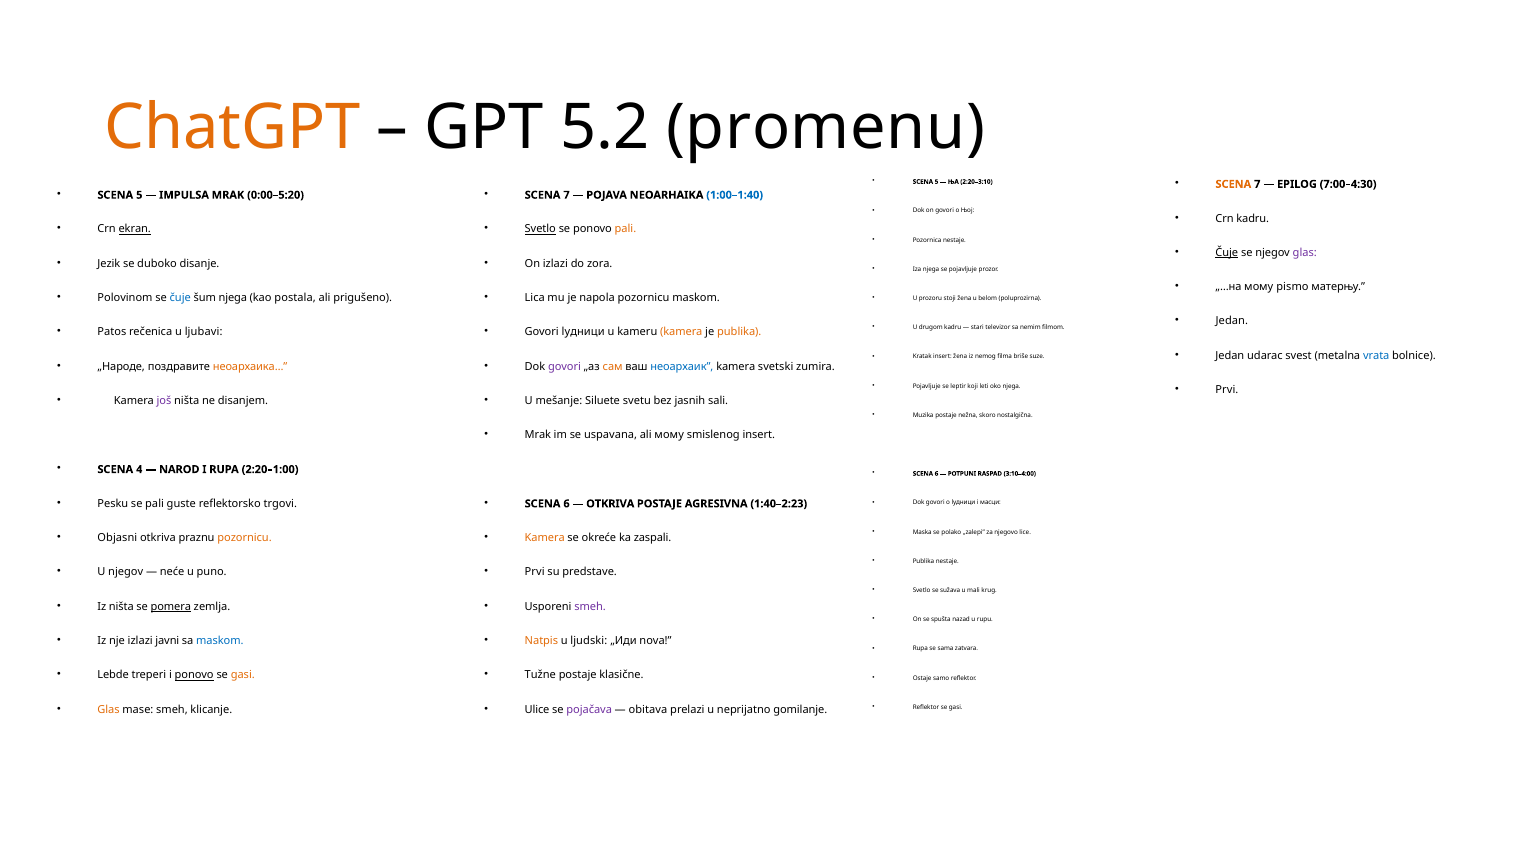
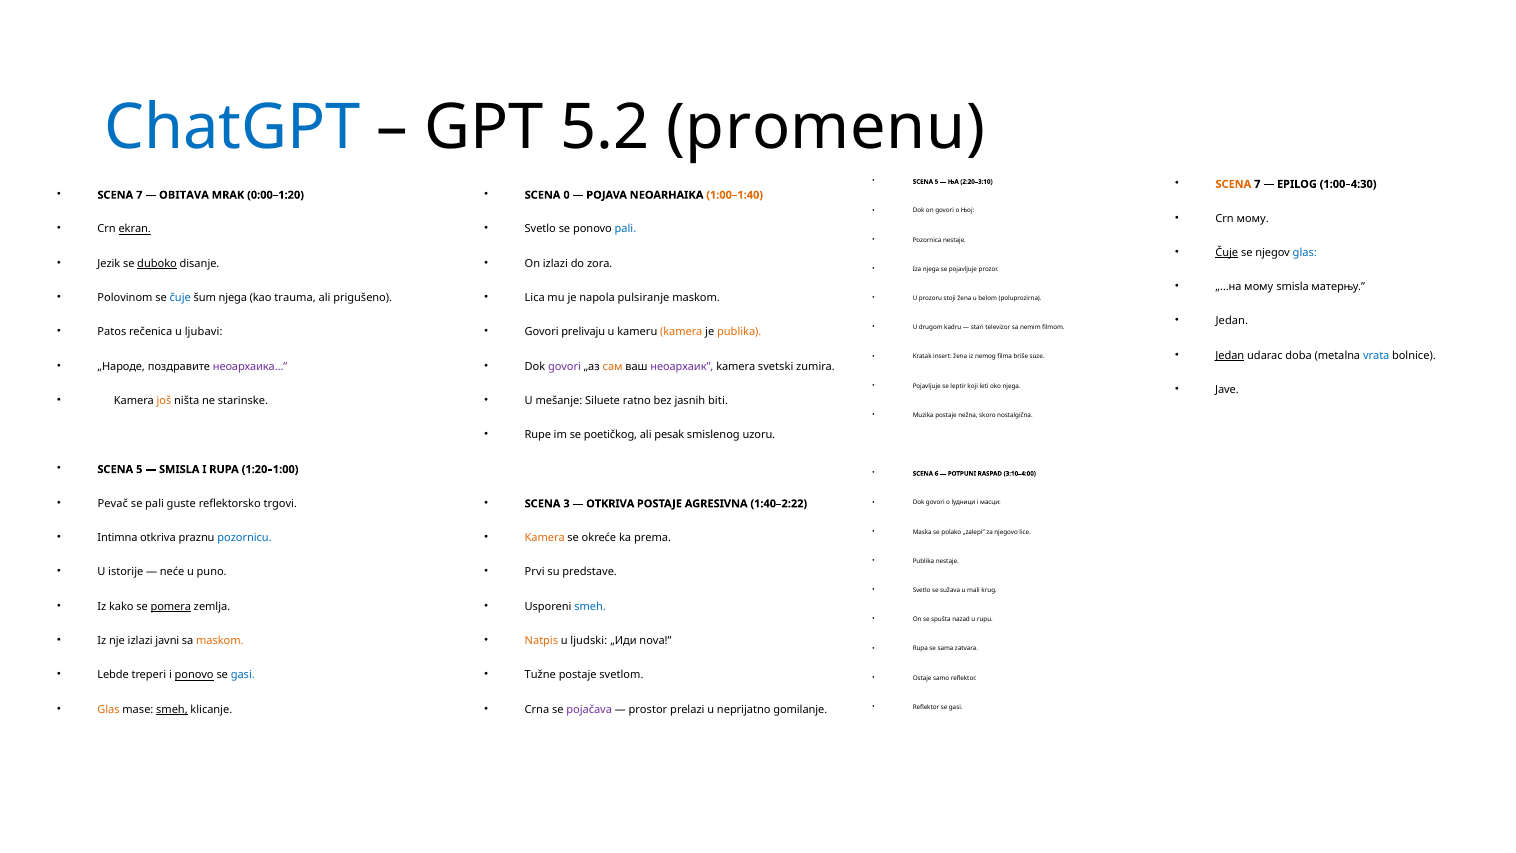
ChatGPT colour: orange -> blue
7:00–4:30: 7:00–4:30 -> 1:00–4:30
5 at (139, 195): 5 -> 7
IMPULSA: IMPULSA -> OBITAVA
0:00–5:20: 0:00–5:20 -> 0:00–1:20
7 at (567, 195): 7 -> 0
1:00–1:40 colour: blue -> orange
Crn kadru: kadru -> мому
Svetlo at (540, 229) underline: present -> none
pali at (625, 229) colour: orange -> blue
glas at (1305, 253) colour: purple -> blue
duboko underline: none -> present
мому pismo: pismo -> smisla
postala: postala -> trauma
napola pozornicu: pozornicu -> pulsiranje
Govori lудници: lудници -> prelivaju
Jedan at (1230, 356) underline: none -> present
svest: svest -> doba
неоархаика… colour: orange -> purple
неоархаик colour: blue -> purple
Prvi at (1227, 390): Prvi -> Jave
još colour: purple -> orange
disanjem: disanjem -> starinske
svetu: svetu -> ratno
sali: sali -> biti
Mrak at (538, 435): Mrak -> Rupe
uspavana: uspavana -> poetičkog
ali мому: мому -> pesak
smislenog insert: insert -> uzoru
4 at (139, 469): 4 -> 5
NAROD at (179, 469): NAROD -> SMISLA
2:20–1:00: 2:20–1:00 -> 1:20–1:00
Pesku: Pesku -> Pevač
6 at (567, 504): 6 -> 3
1:40–2:23: 1:40–2:23 -> 1:40–2:22
Objasni: Objasni -> Intimna
pozornicu at (245, 538) colour: orange -> blue
zaspali: zaspali -> prema
U njegov: njegov -> istorije
Iz ništa: ništa -> kako
smeh at (590, 606) colour: purple -> blue
maskom at (220, 641) colour: blue -> orange
gasi at (243, 675) colour: orange -> blue
klasične: klasične -> svetlom
smeh at (172, 709) underline: none -> present
Ulice: Ulice -> Crna
obitava: obitava -> prostor
